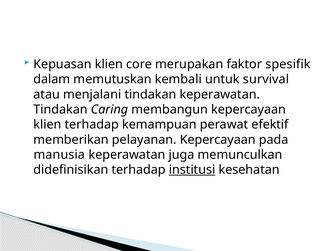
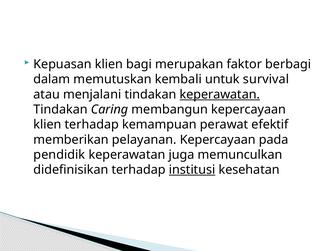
core: core -> bagi
spesifik: spesifik -> berbagi
keperawatan at (220, 95) underline: none -> present
manusia: manusia -> pendidik
